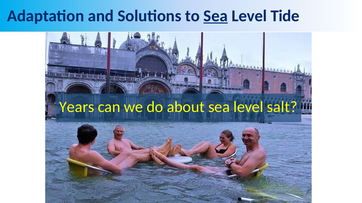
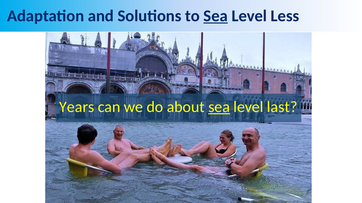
Tide: Tide -> Less
sea at (219, 107) underline: none -> present
salt: salt -> last
